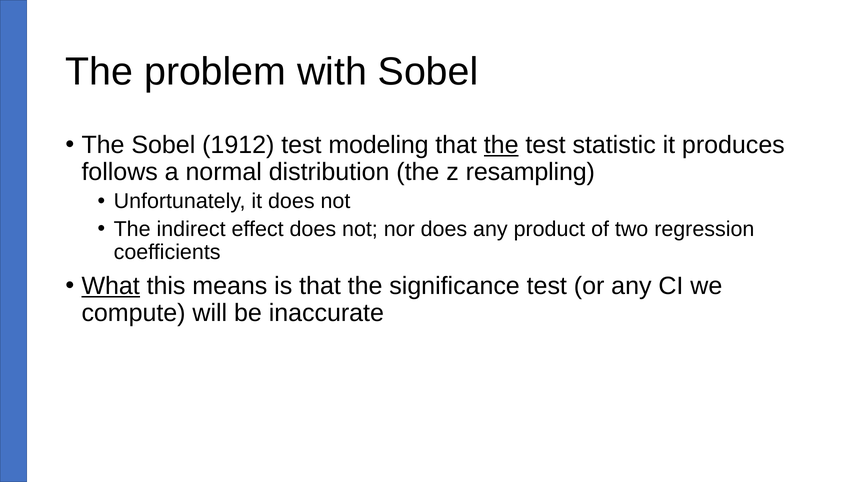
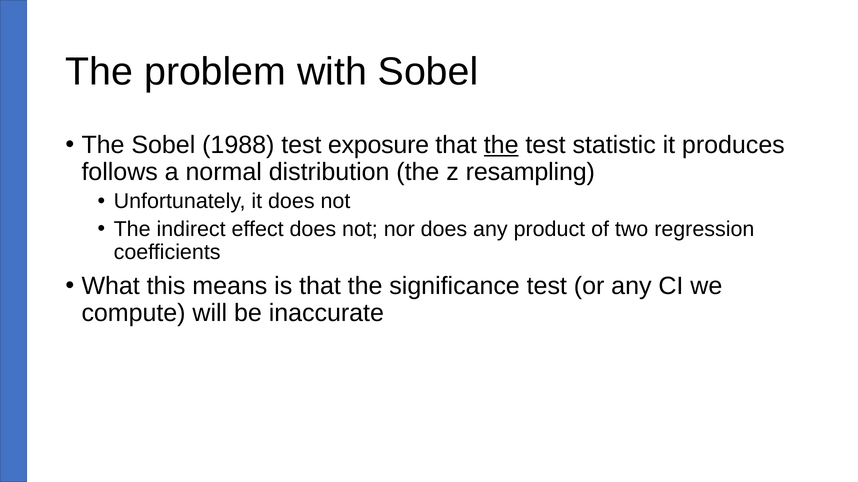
1912: 1912 -> 1988
modeling: modeling -> exposure
What underline: present -> none
